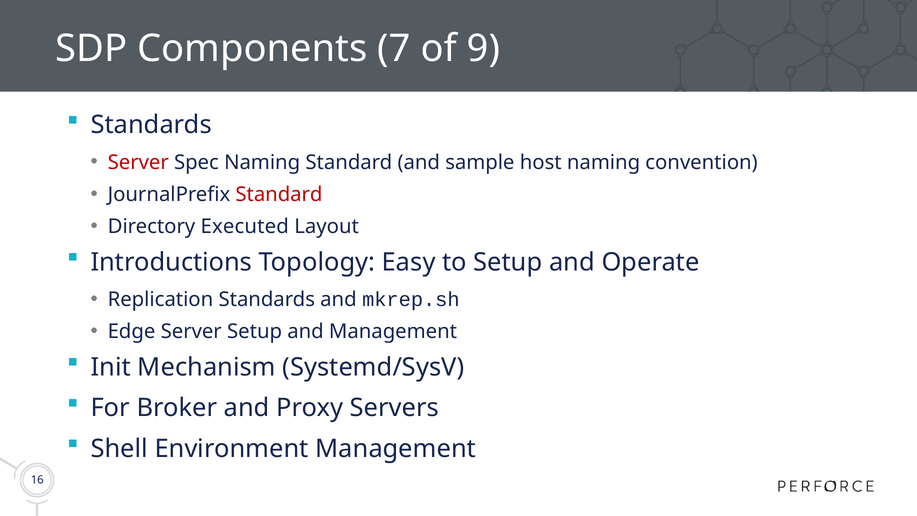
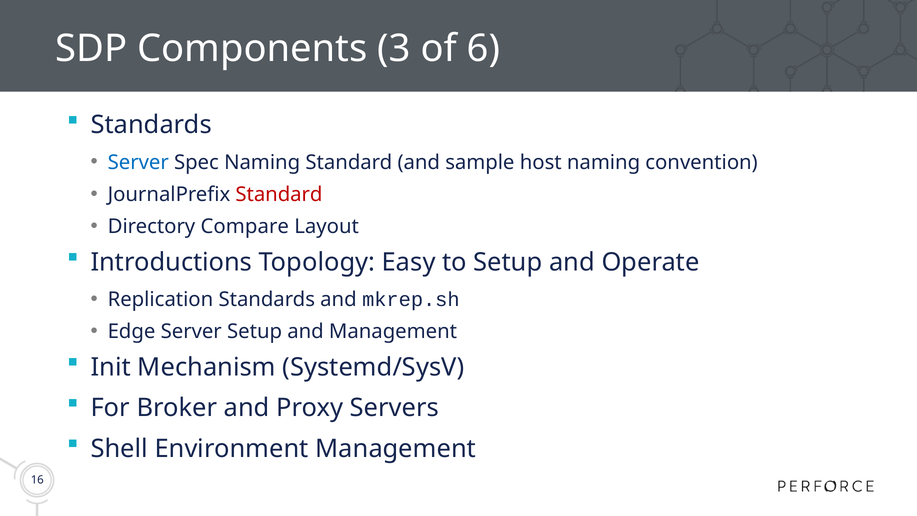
7: 7 -> 3
9: 9 -> 6
Server at (138, 162) colour: red -> blue
Executed: Executed -> Compare
